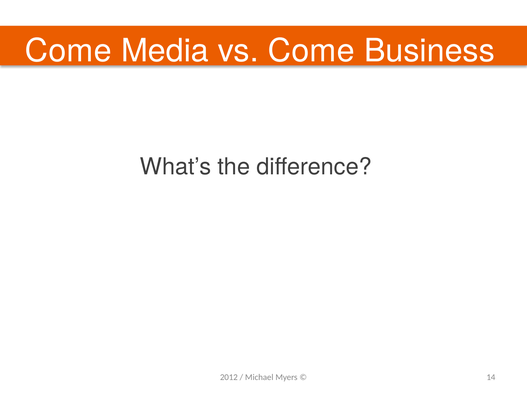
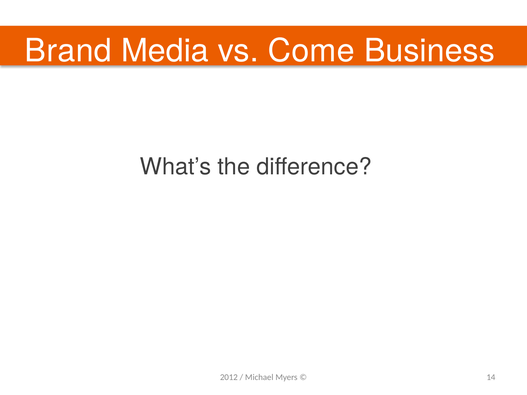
Come at (68, 51): Come -> Brand
